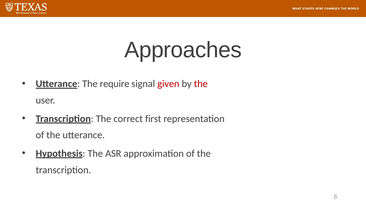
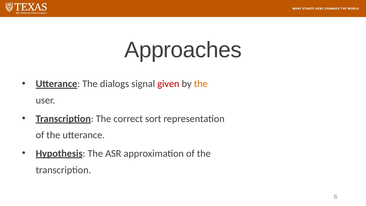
require: require -> dialogs
the at (201, 84) colour: red -> orange
first: first -> sort
